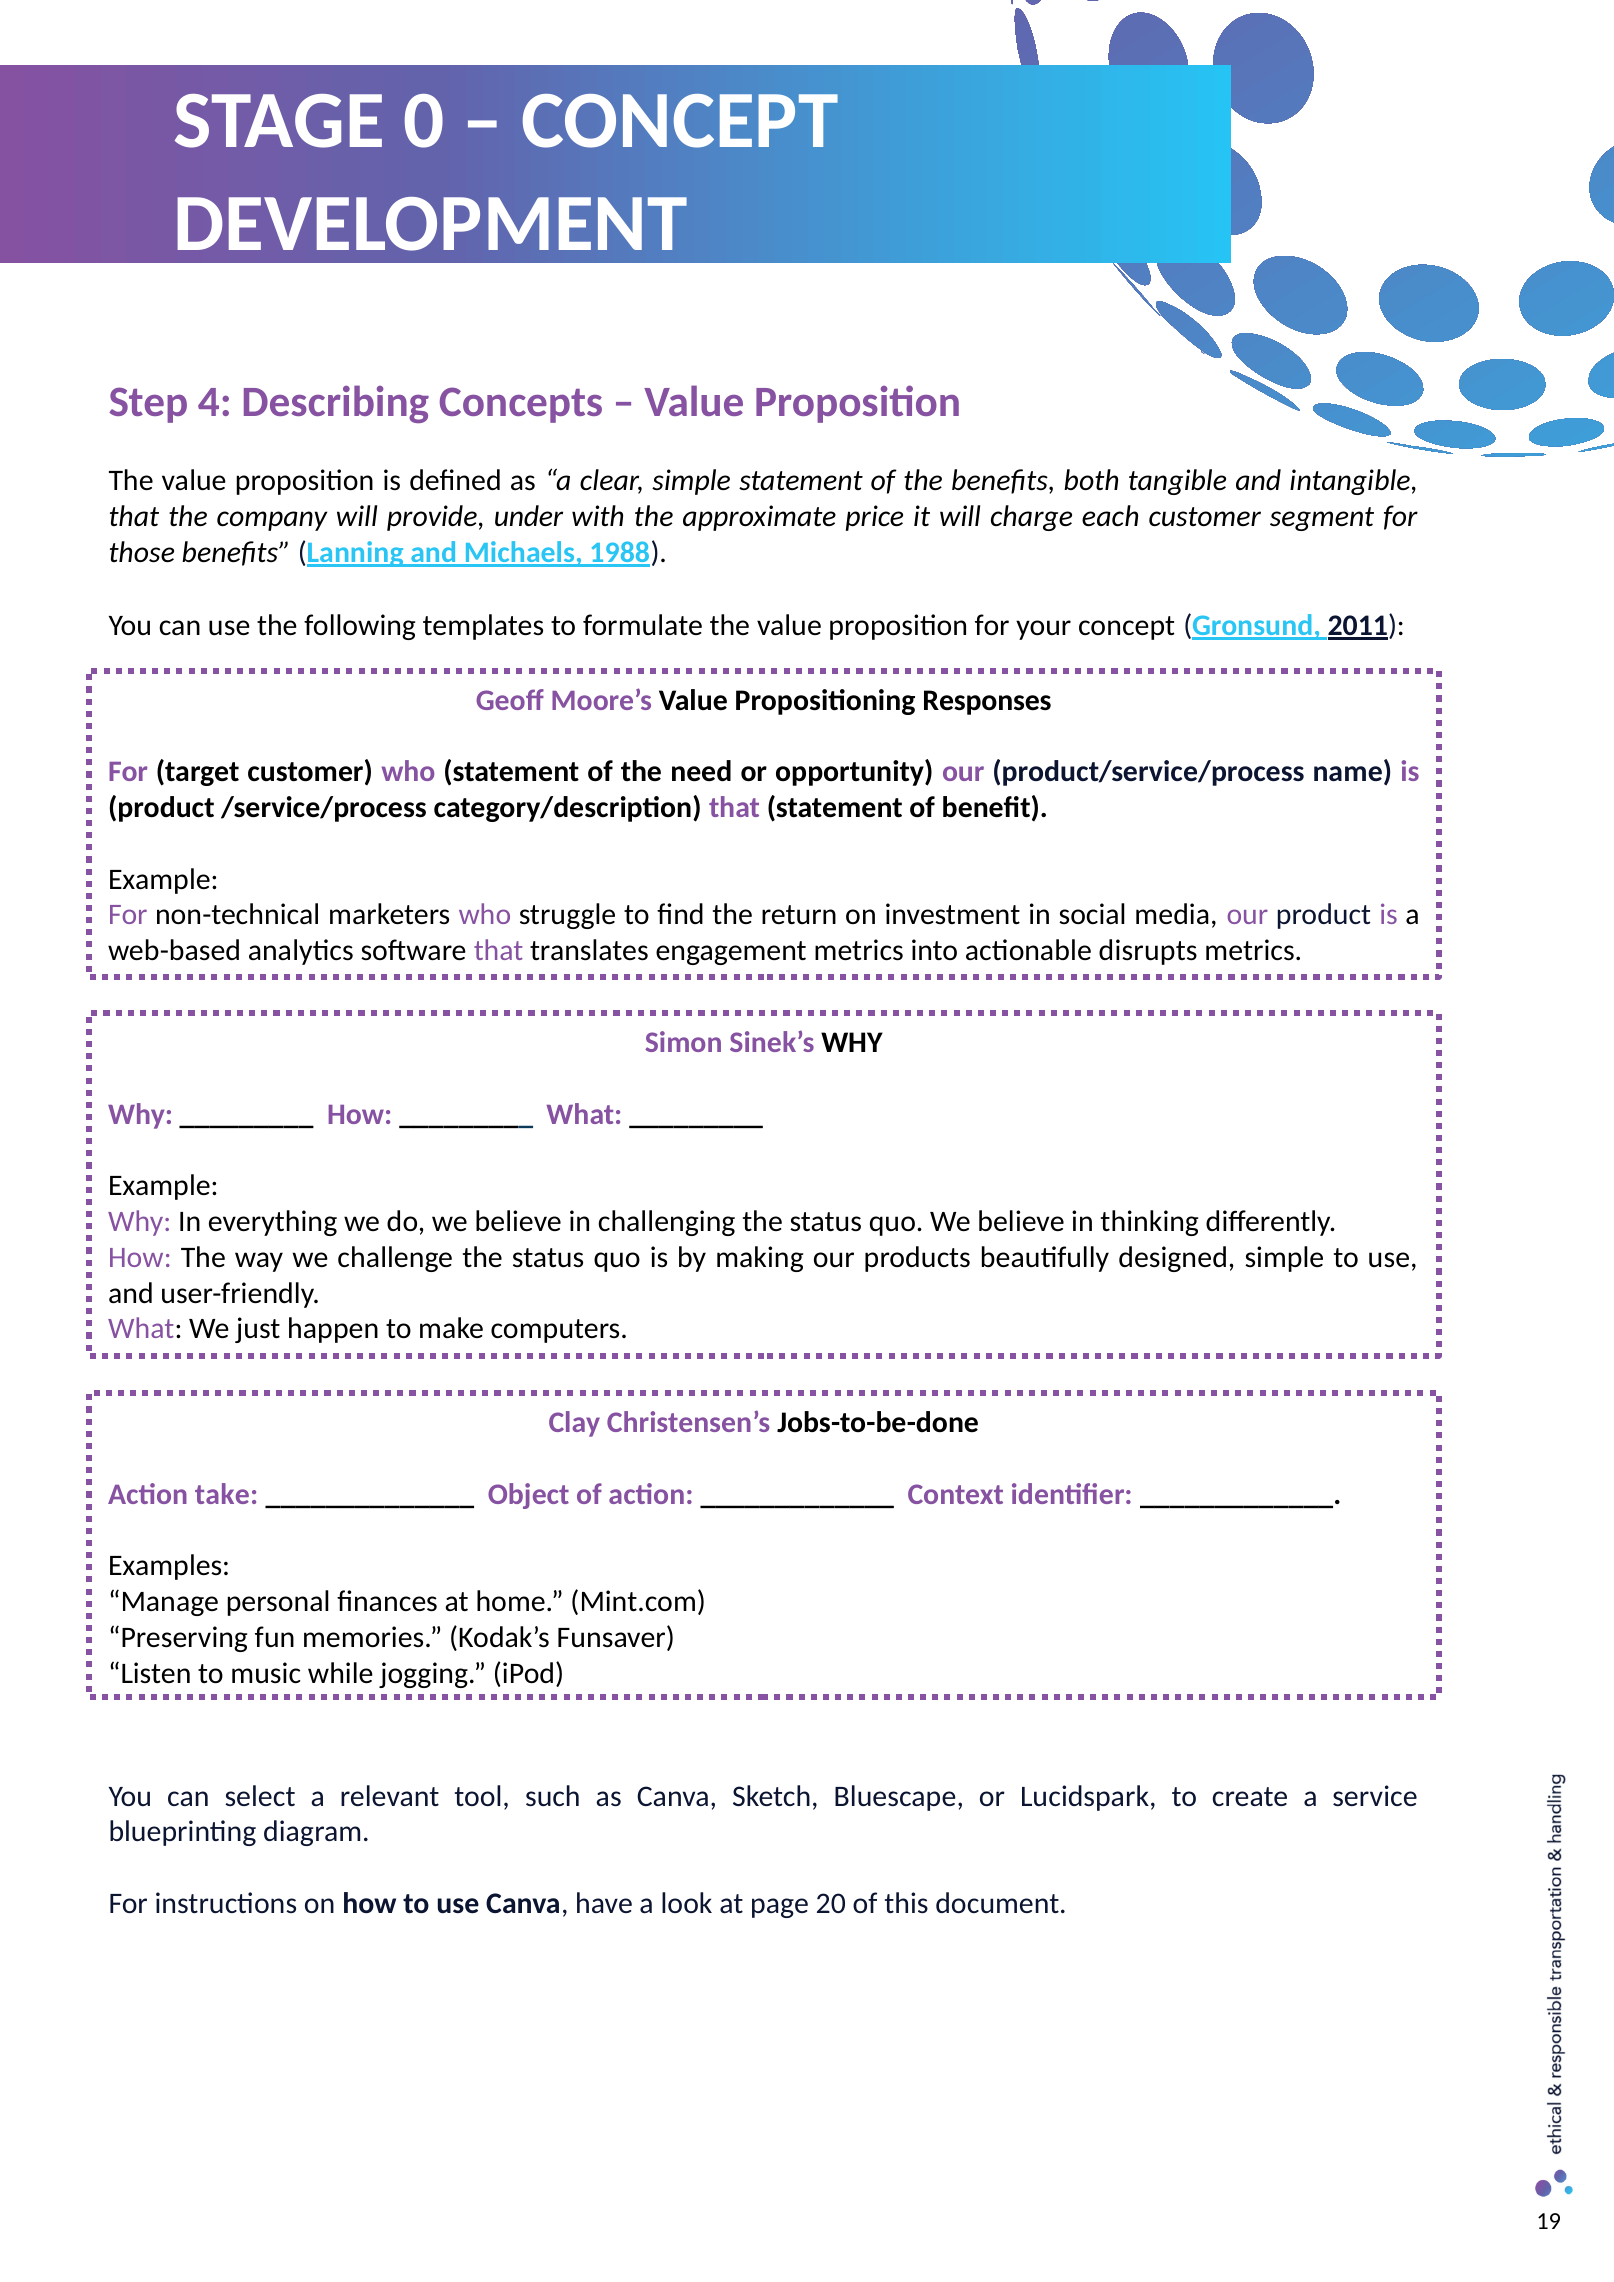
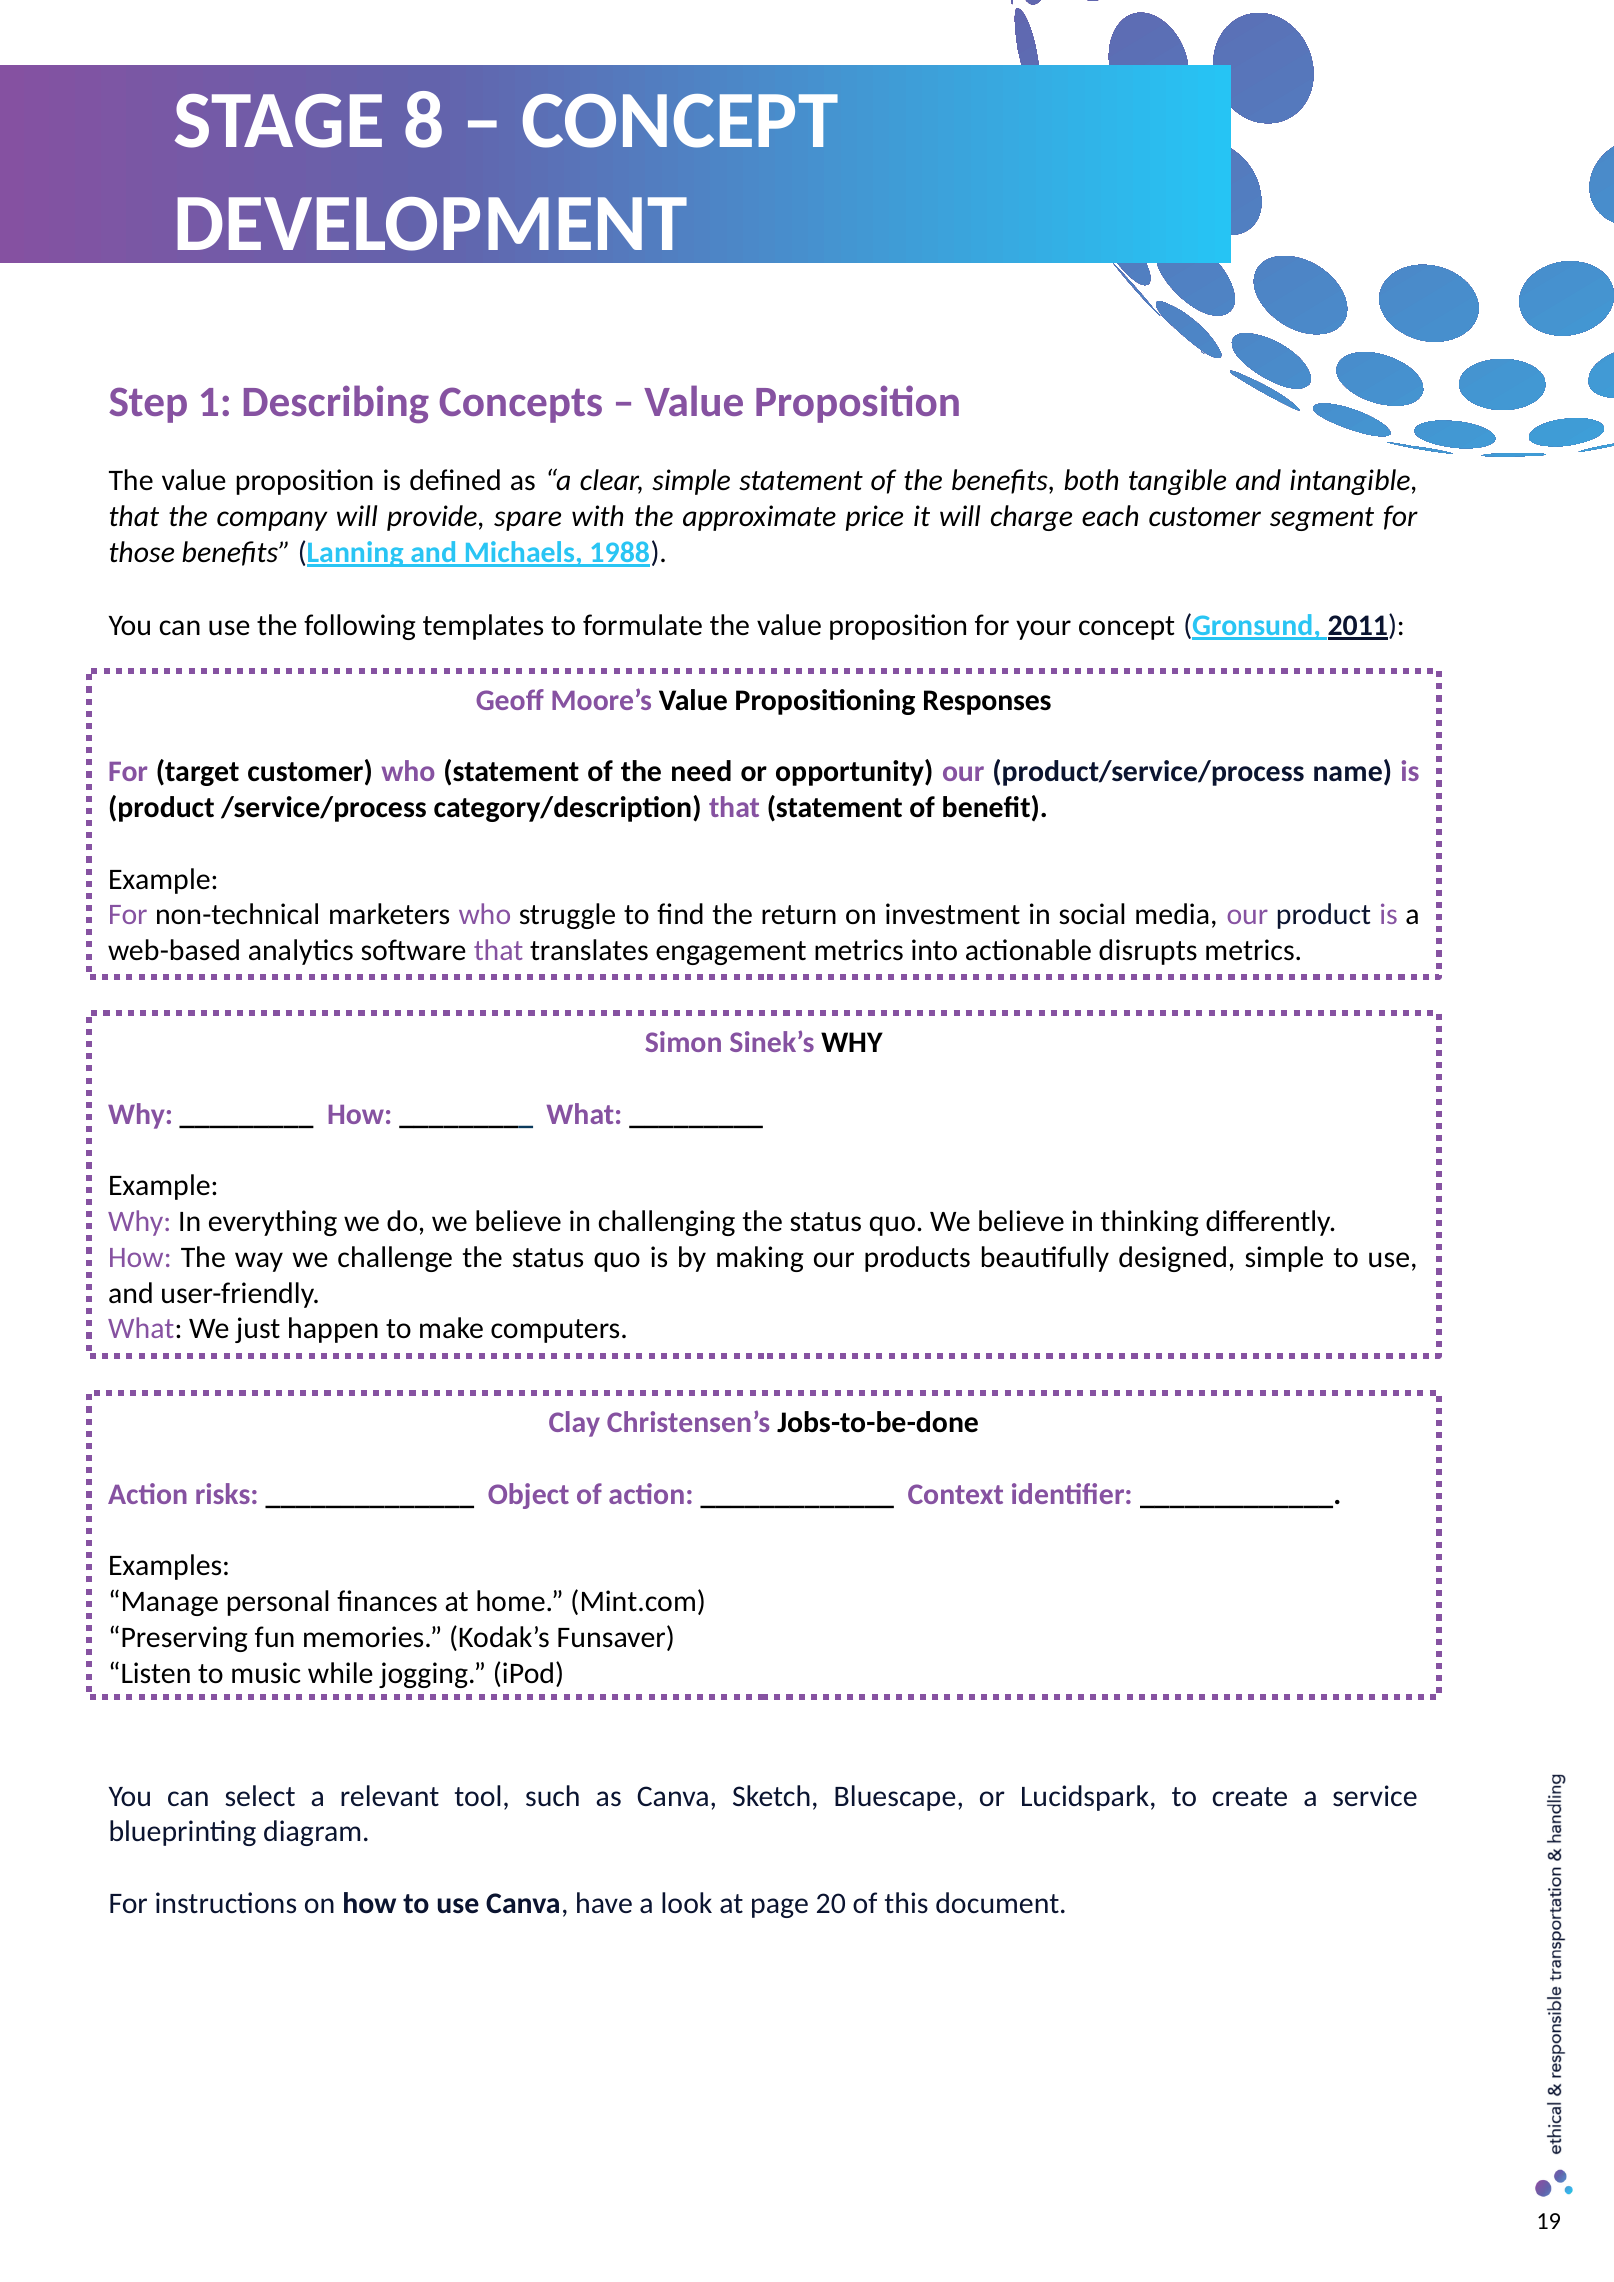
0: 0 -> 8
4: 4 -> 1
under: under -> spare
take: take -> risks
